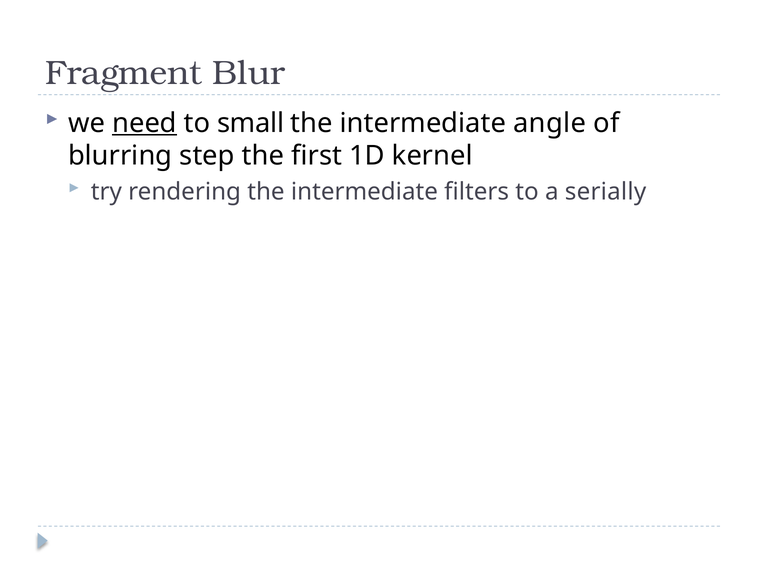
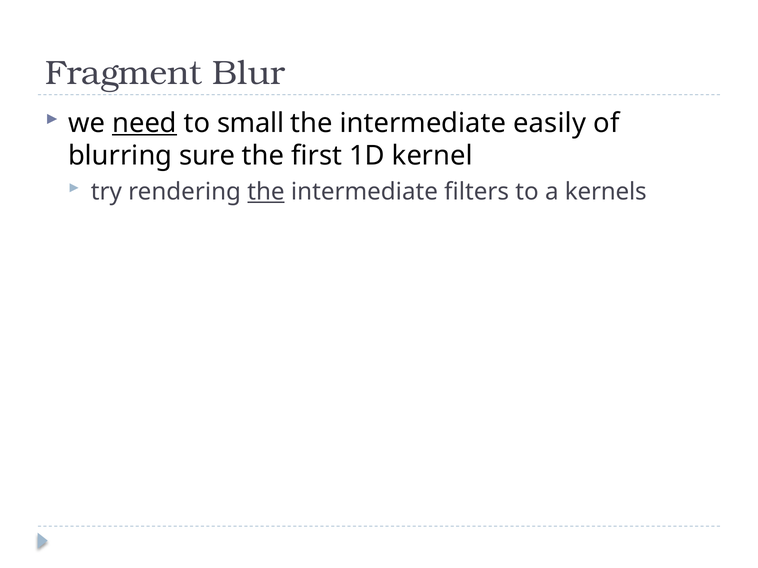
angle: angle -> easily
step: step -> sure
the at (266, 192) underline: none -> present
serially: serially -> kernels
